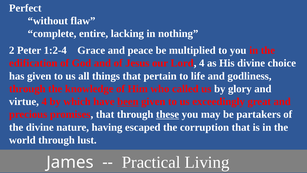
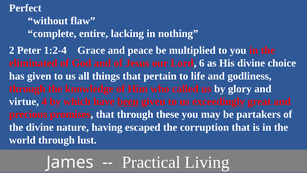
edification: edification -> eliminated
Lord 4: 4 -> 6
these underline: present -> none
